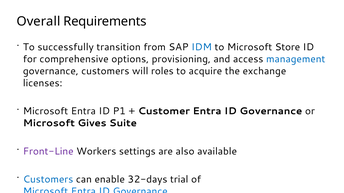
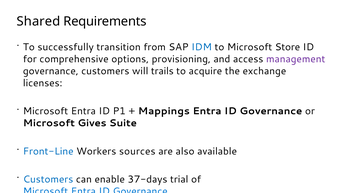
Overall: Overall -> Shared
management colour: blue -> purple
roles: roles -> trails
Customer: Customer -> Mappings
Front-Line colour: purple -> blue
settings: settings -> sources
32-days: 32-days -> 37-days
